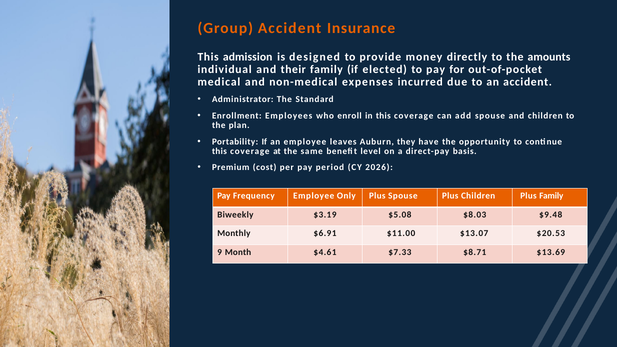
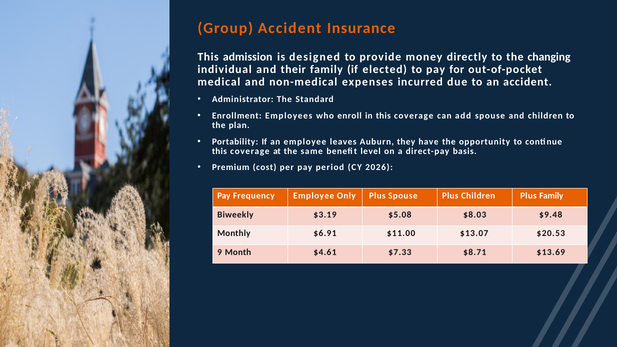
amounts: amounts -> changing
